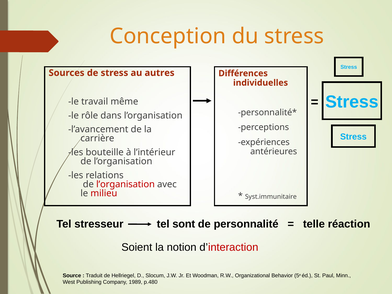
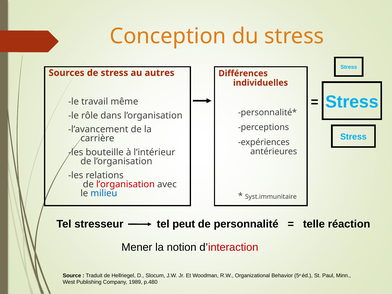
milieu colour: red -> blue
sont: sont -> peut
Soient: Soient -> Mener
